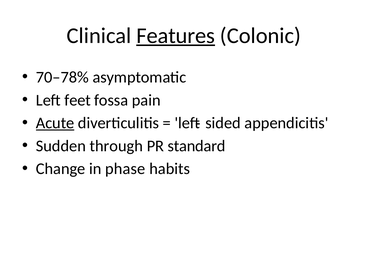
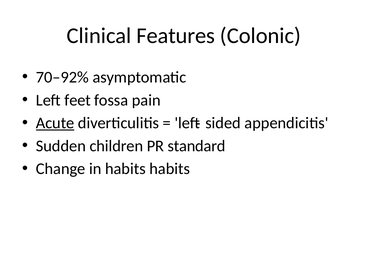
Features underline: present -> none
70–78%: 70–78% -> 70–92%
through: through -> children
in phase: phase -> habits
